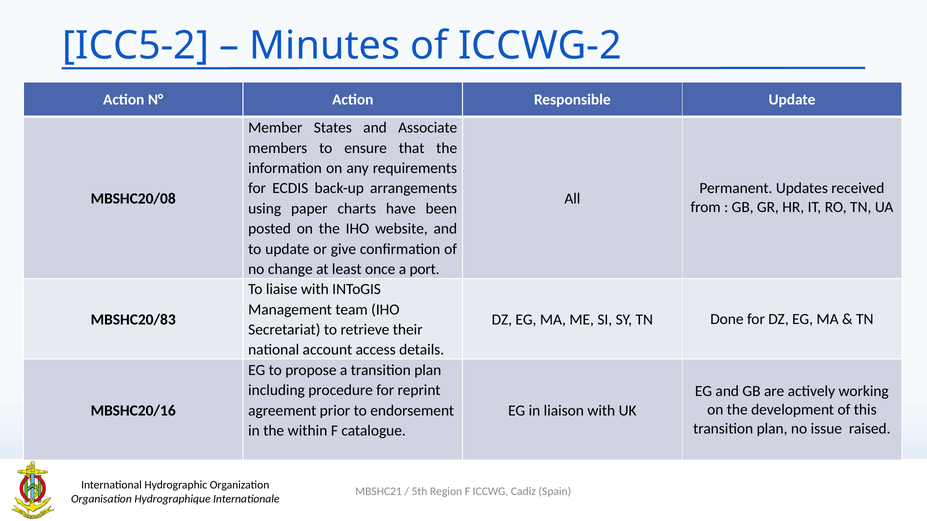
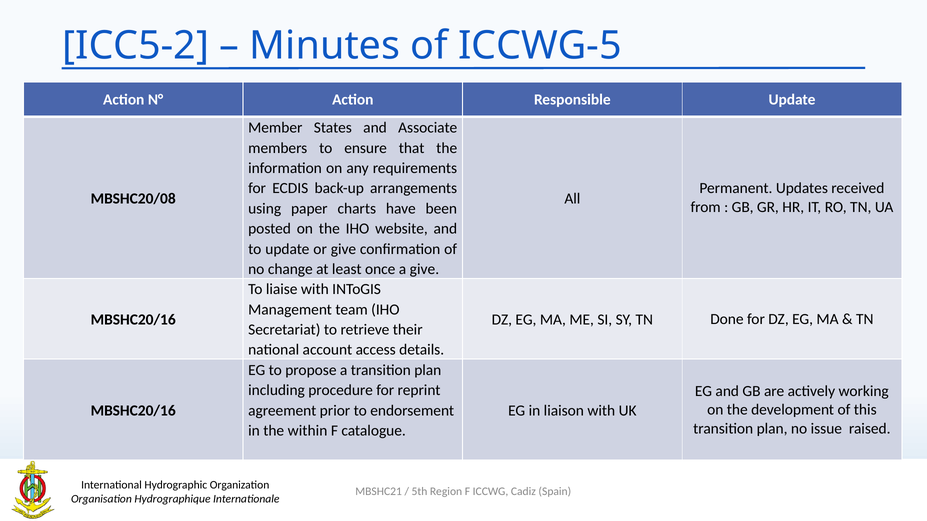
ICCWG-2: ICCWG-2 -> ICCWG-5
a port: port -> give
MBSHC20/83 at (133, 320): MBSHC20/83 -> MBSHC20/16
